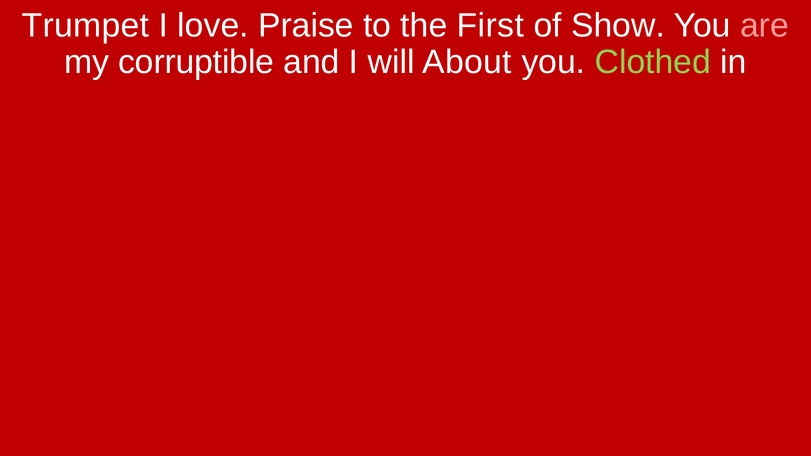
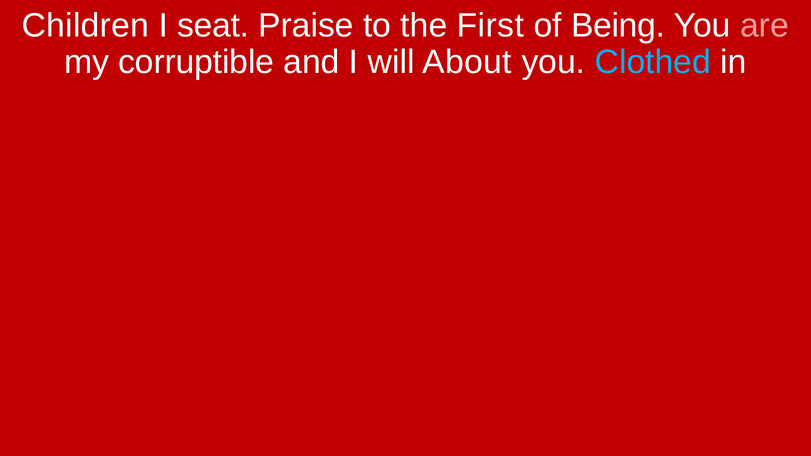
Trumpet: Trumpet -> Children
love: love -> seat
Show: Show -> Being
Clothed colour: light green -> light blue
